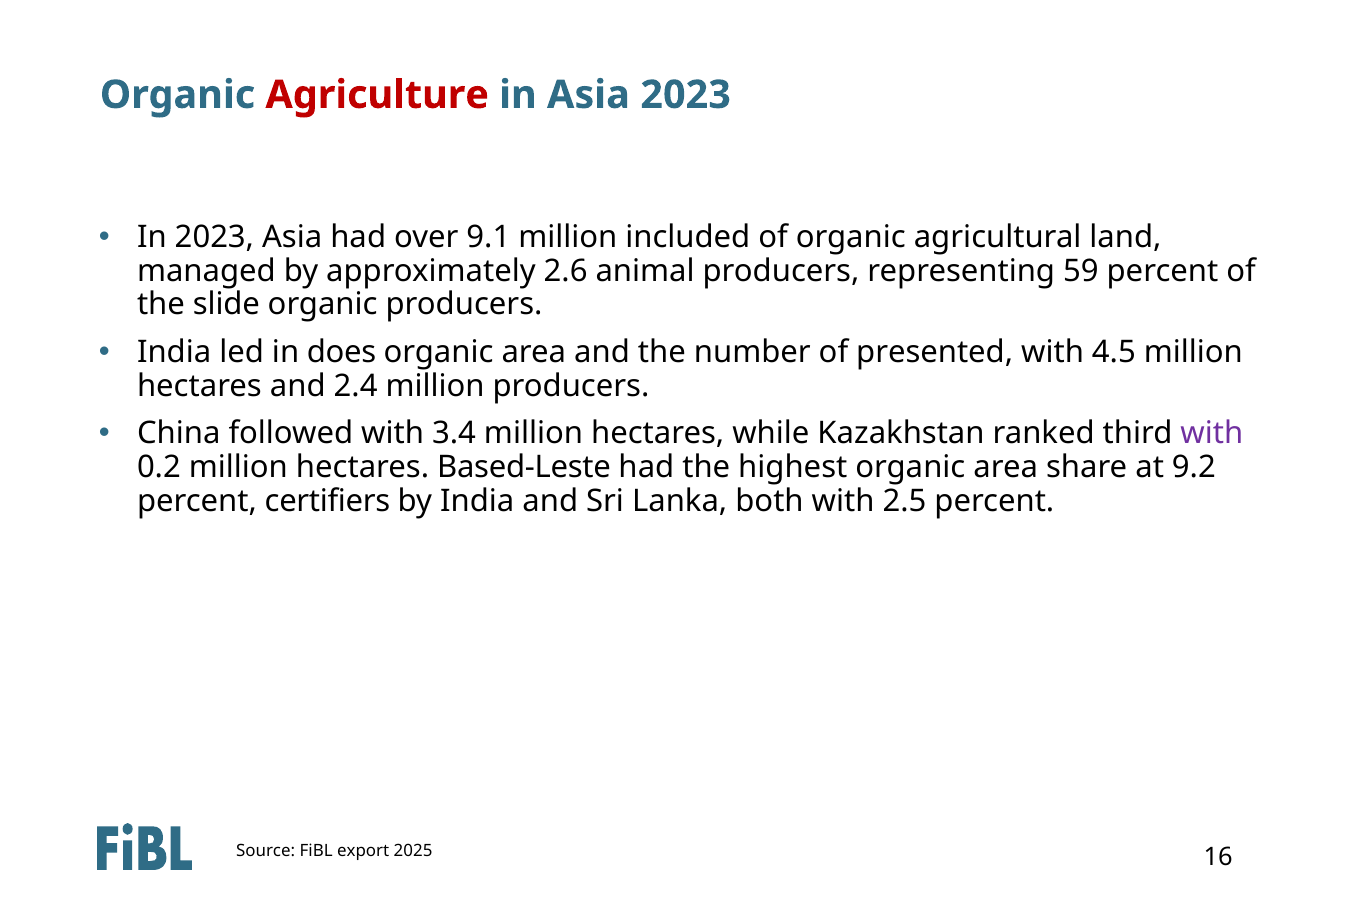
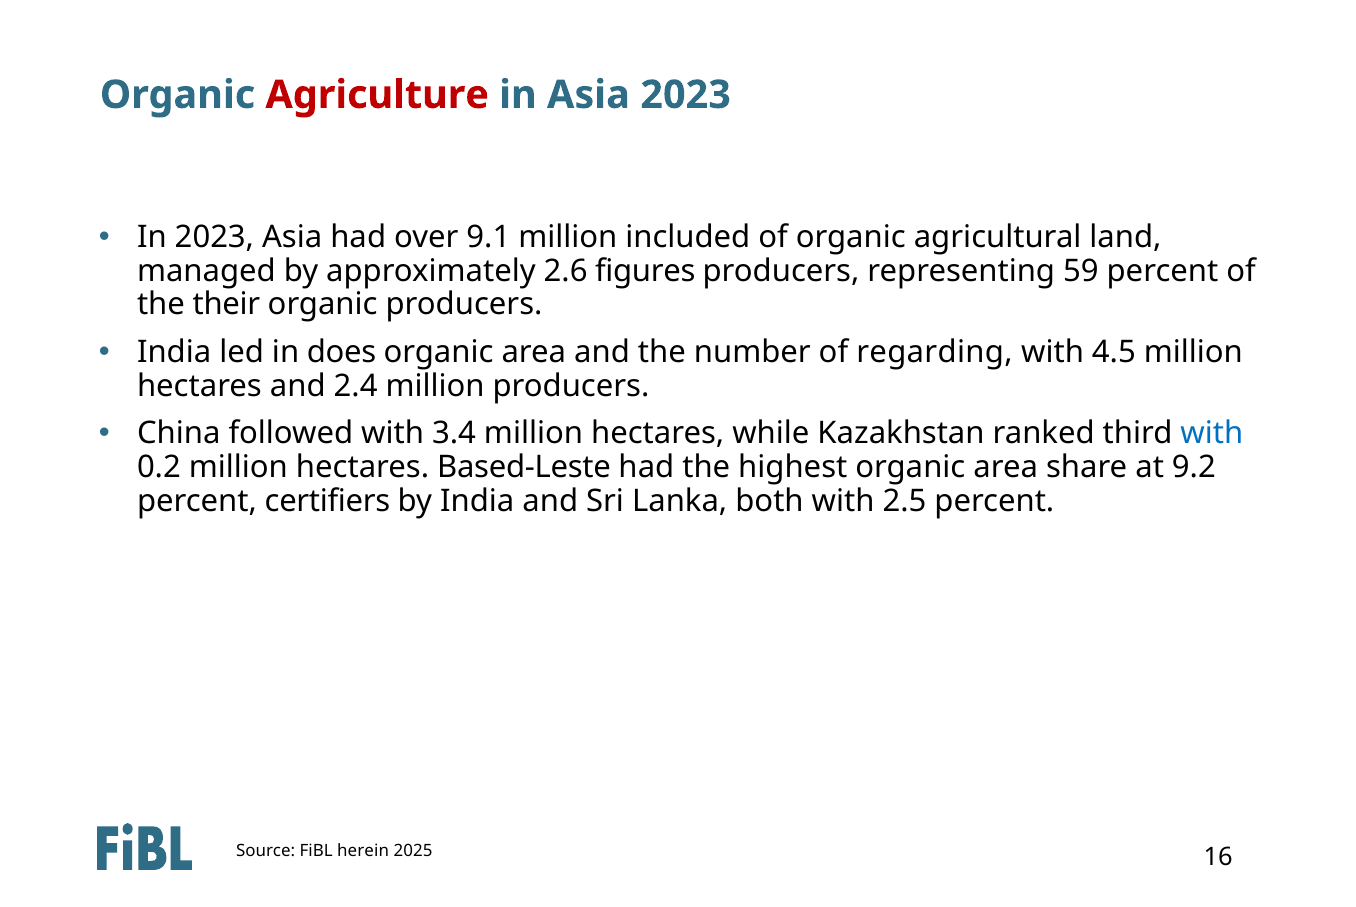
animal: animal -> figures
slide: slide -> their
presented: presented -> regarding
with at (1212, 433) colour: purple -> blue
export: export -> herein
